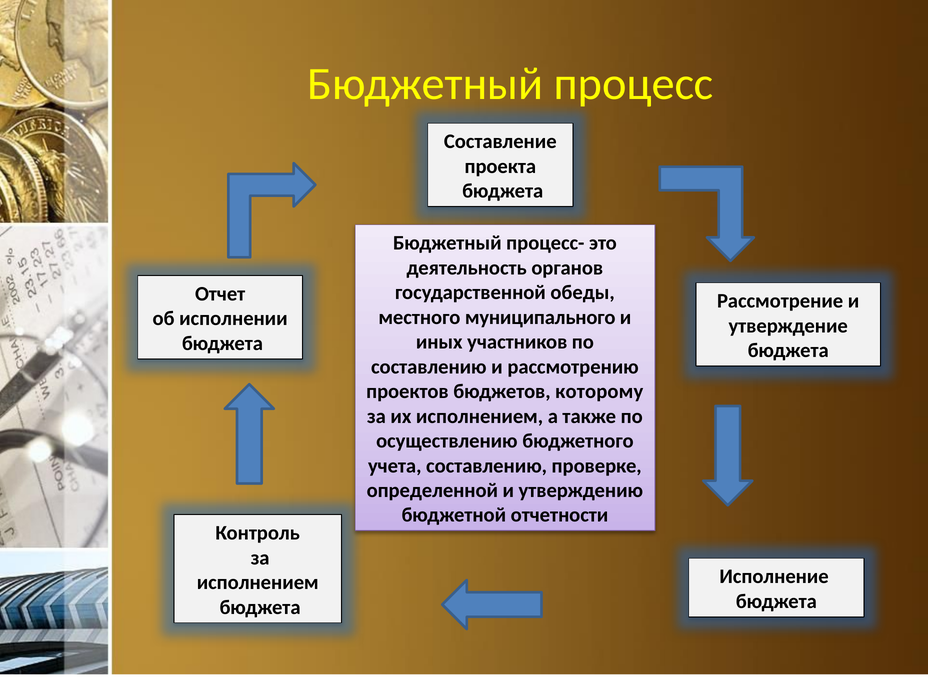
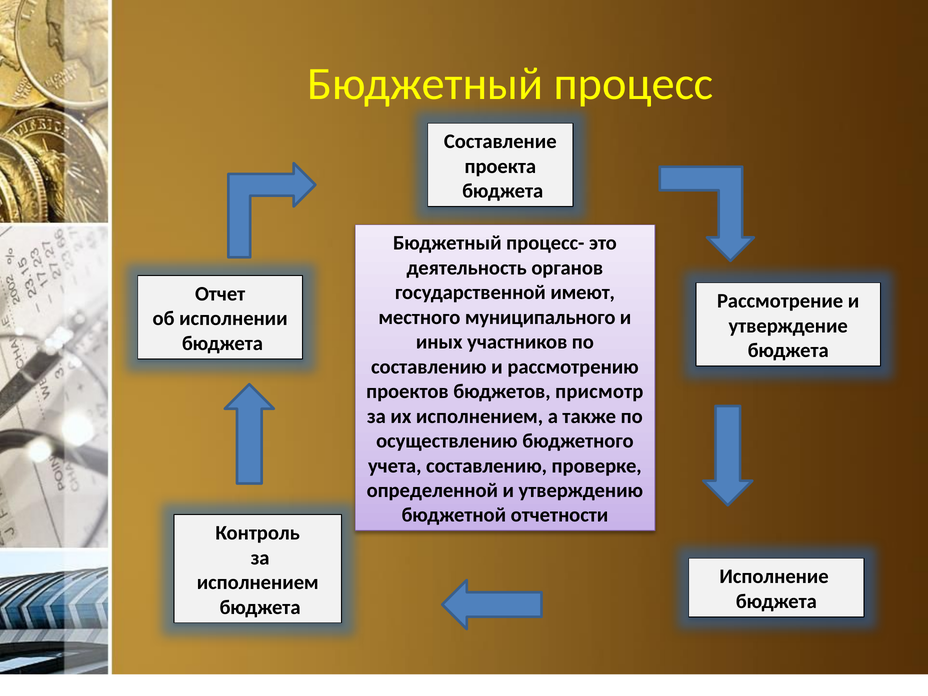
обеды: обеды -> имеют
которому: которому -> присмотр
